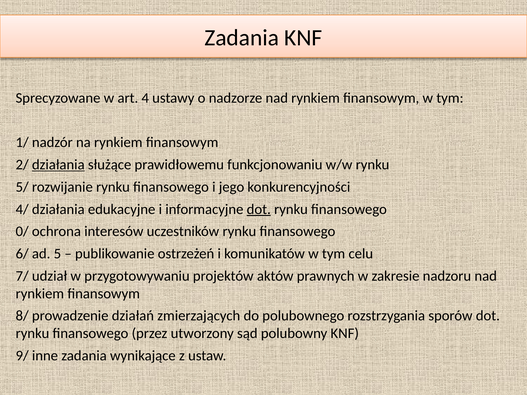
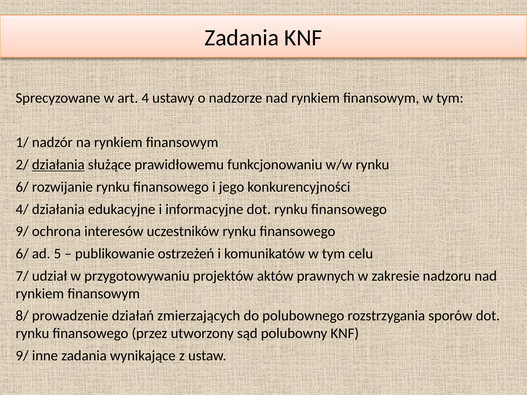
5/ at (22, 187): 5/ -> 6/
dot at (259, 209) underline: present -> none
0/ at (22, 232): 0/ -> 9/
